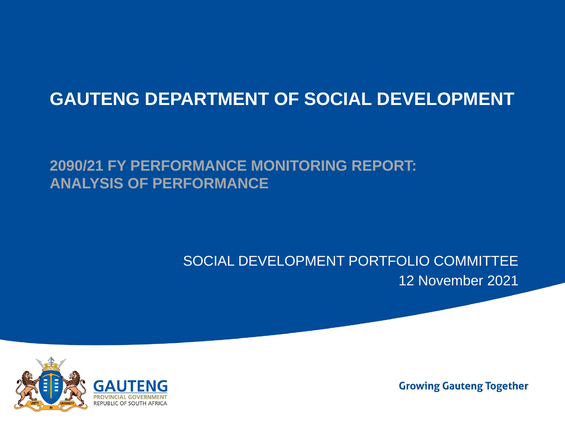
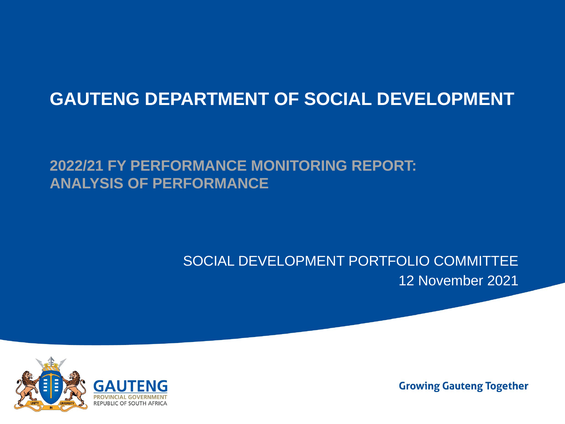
2090/21: 2090/21 -> 2022/21
